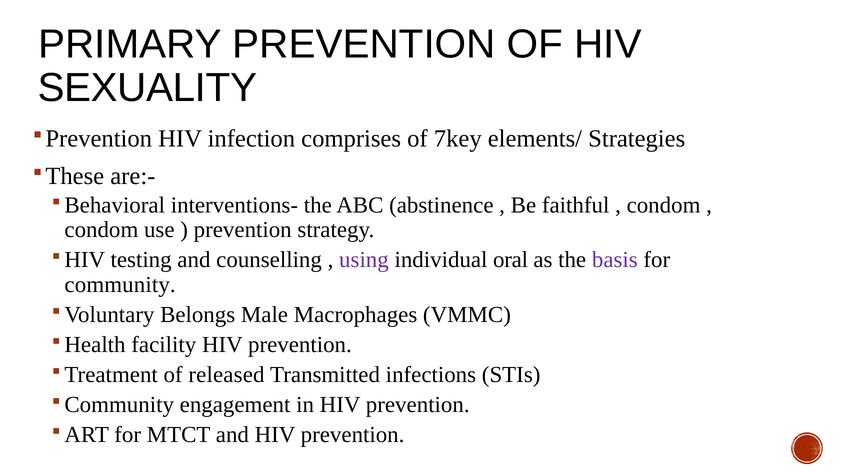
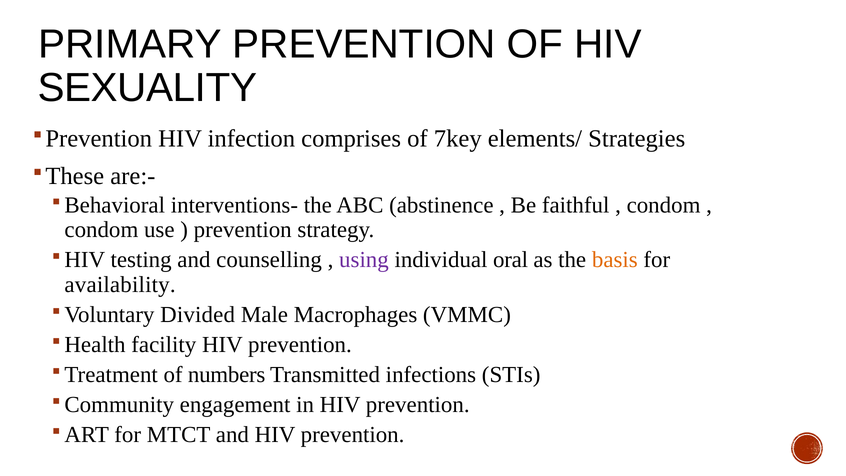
basis colour: purple -> orange
community: community -> availability
Belongs: Belongs -> Divided
released: released -> numbers
